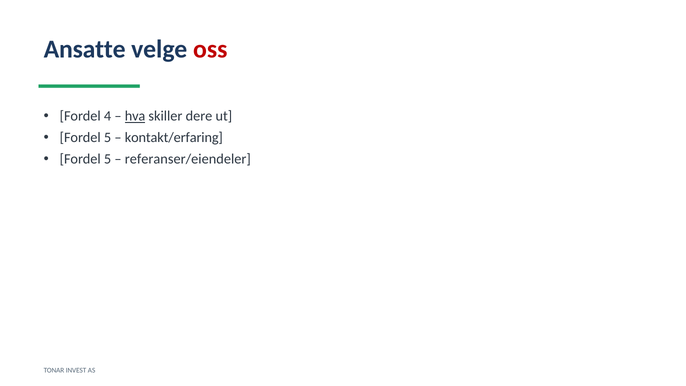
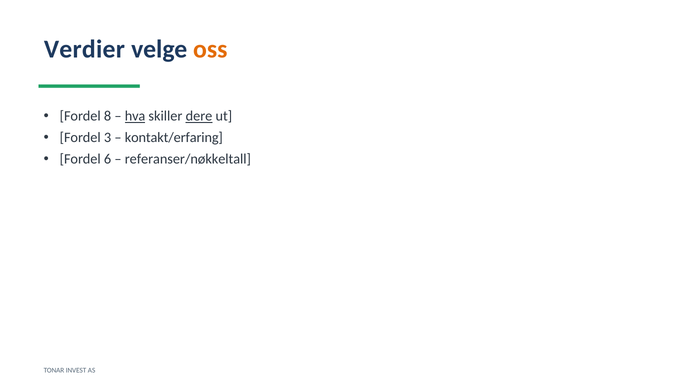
Ansatte: Ansatte -> Verdier
oss colour: red -> orange
4: 4 -> 8
dere underline: none -> present
5 at (108, 138): 5 -> 3
5 at (108, 159): 5 -> 6
referanser/eiendeler: referanser/eiendeler -> referanser/nøkkeltall
